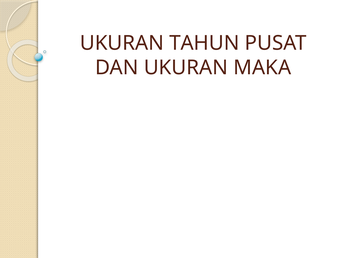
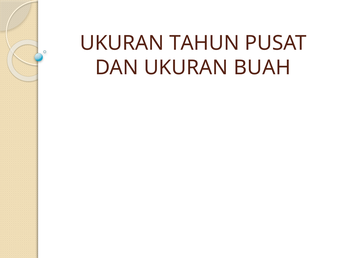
MAKA: MAKA -> BUAH
